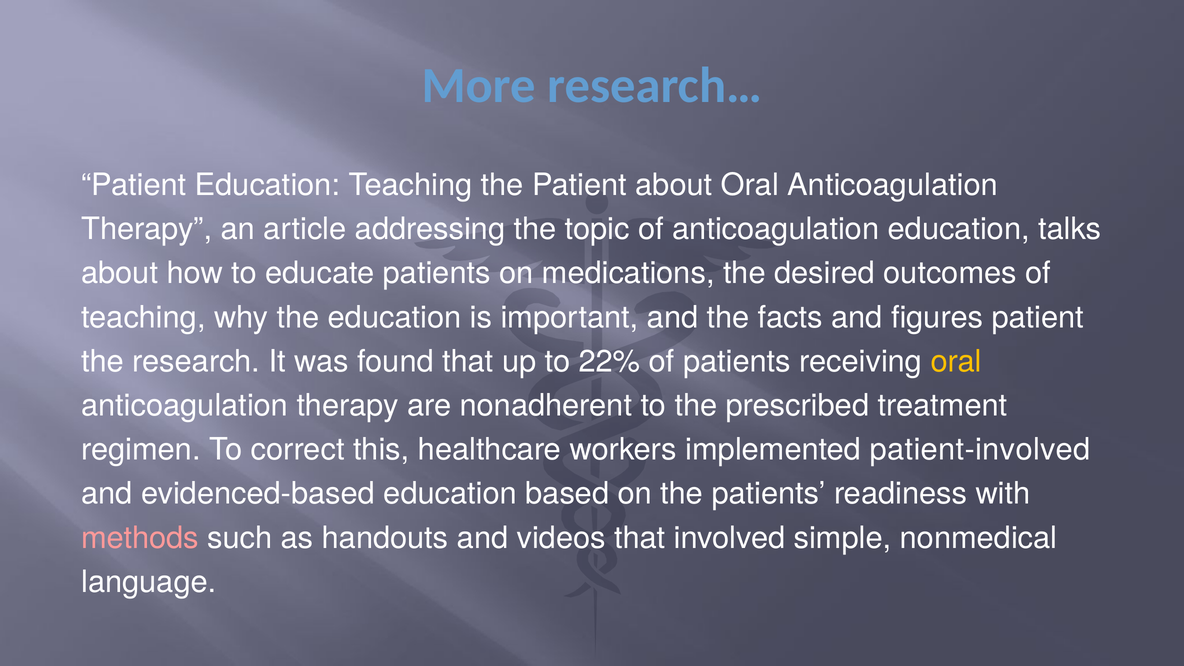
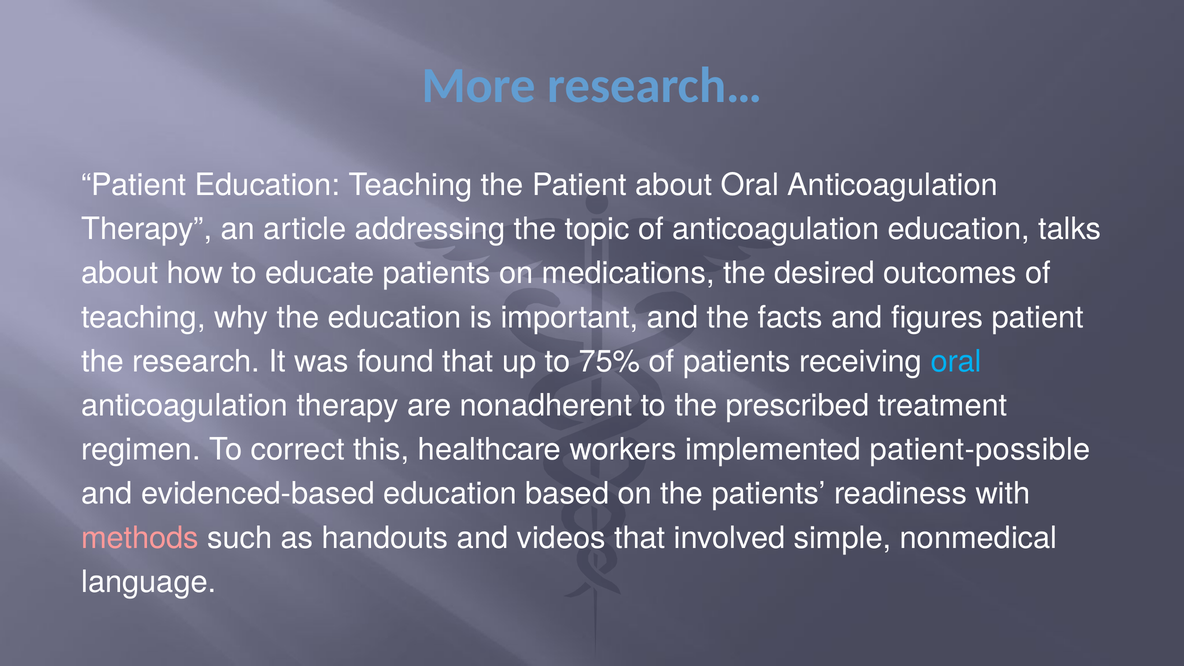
22%: 22% -> 75%
oral at (956, 361) colour: yellow -> light blue
patient-involved: patient-involved -> patient-possible
